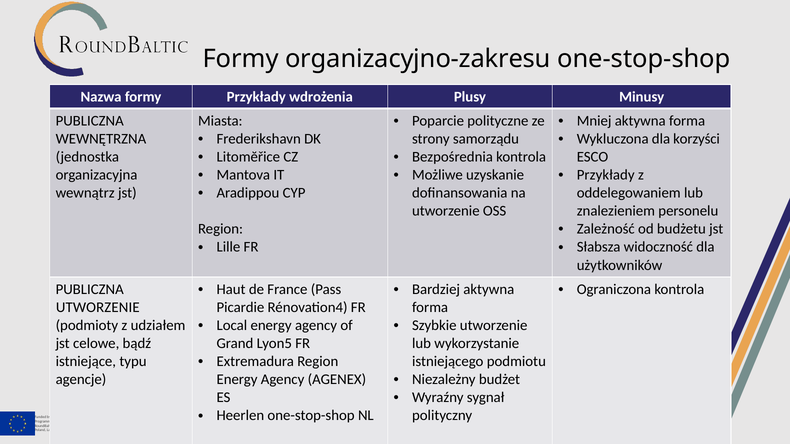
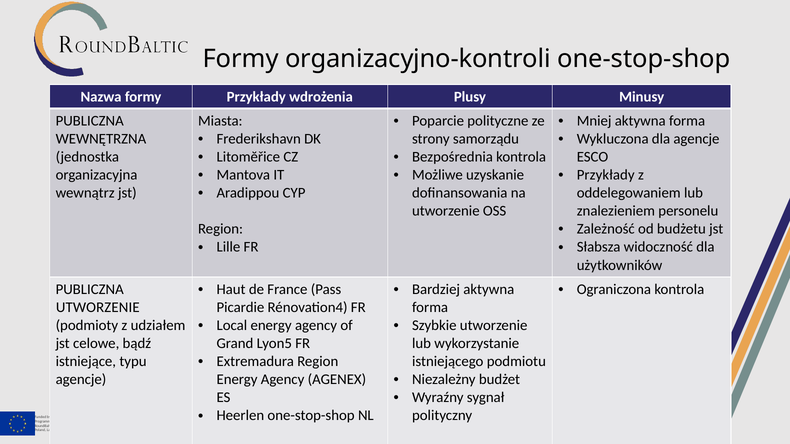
organizacyjno-zakresu: organizacyjno-zakresu -> organizacyjno-kontroli
dla korzyści: korzyści -> agencje
